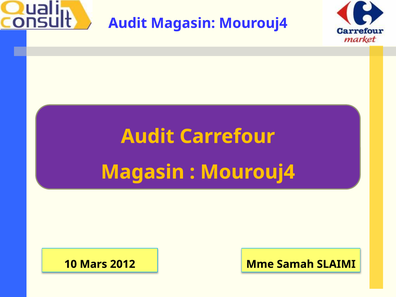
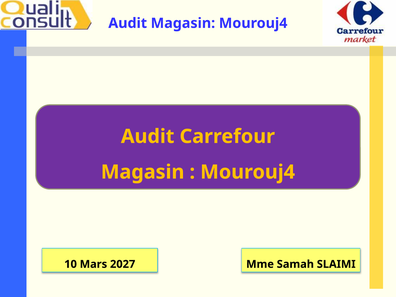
2012: 2012 -> 2027
